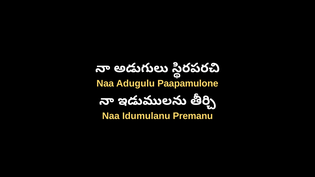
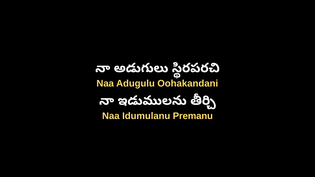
Paapamulone: Paapamulone -> Oohakandani
